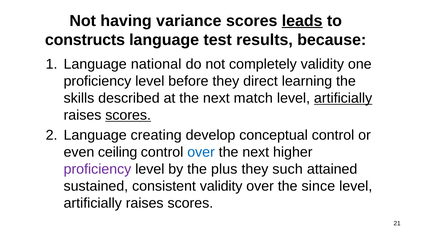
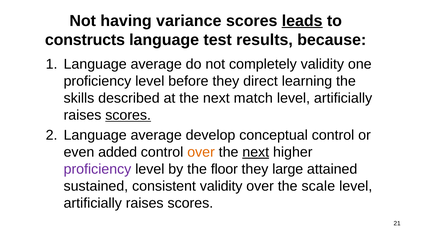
national at (156, 64): national -> average
artificially at (343, 98) underline: present -> none
creating at (156, 135): creating -> average
ceiling: ceiling -> added
over at (201, 152) colour: blue -> orange
next at (256, 152) underline: none -> present
plus: plus -> floor
such: such -> large
since: since -> scale
